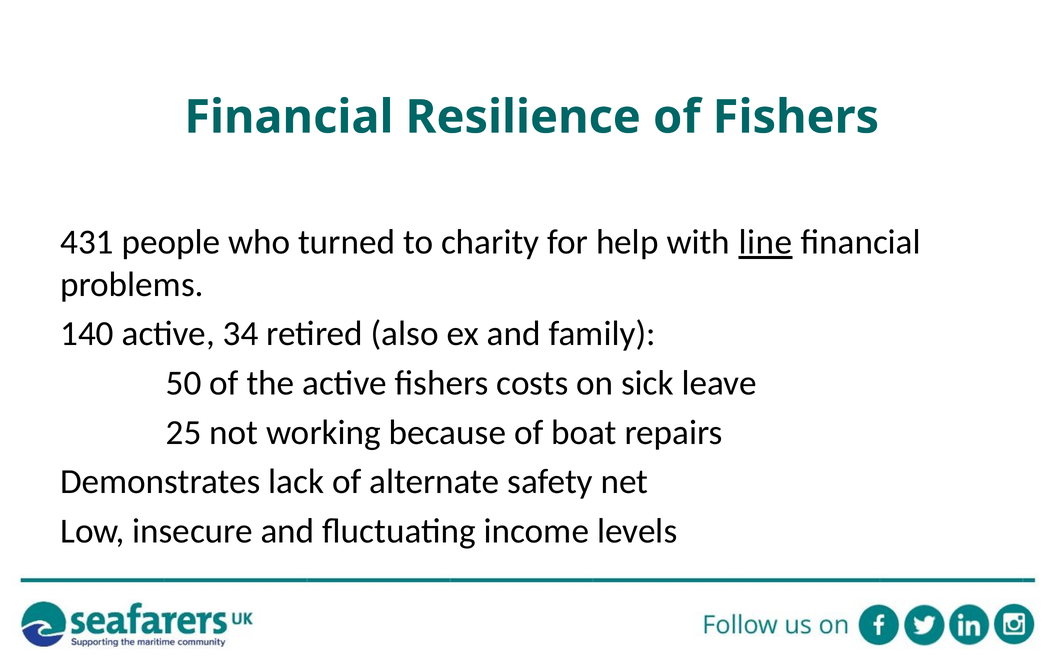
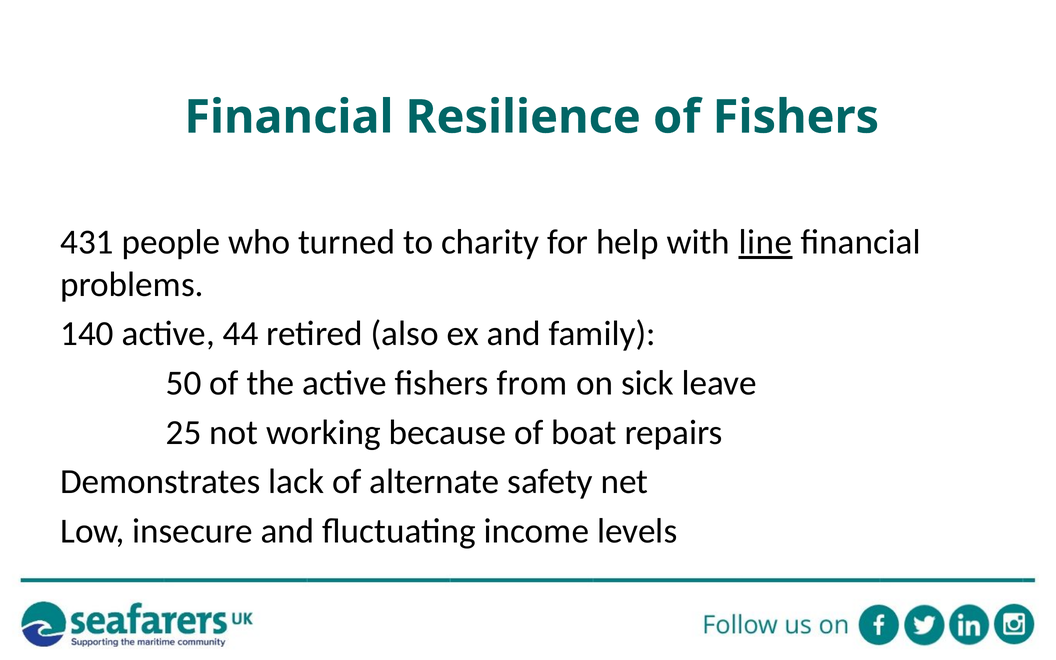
34: 34 -> 44
costs: costs -> from
